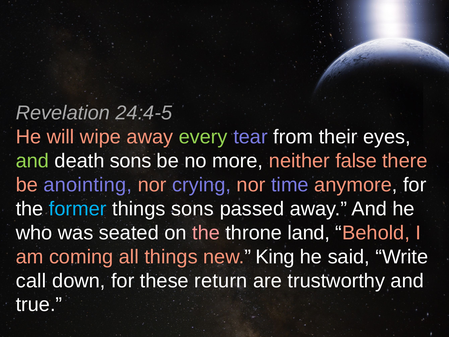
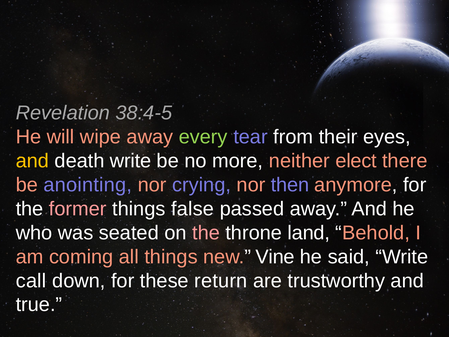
24:4-5: 24:4-5 -> 38:4-5
and at (32, 161) colour: light green -> yellow
death sons: sons -> write
false: false -> elect
time: time -> then
former colour: light blue -> pink
things sons: sons -> false
King: King -> Vine
